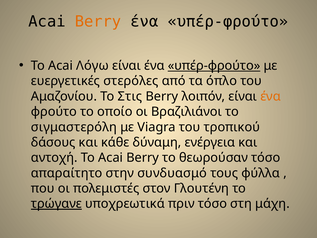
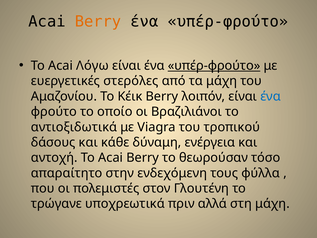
τα όπλο: όπλο -> μάχη
Στις: Στις -> Κέικ
ένα at (270, 96) colour: orange -> blue
σιγμαστερόλη: σιγμαστερόλη -> αντιοξιδωτικά
συνδυασμό: συνδυασμό -> ενδεχόμενη
τρώγανε underline: present -> none
πριν τόσο: τόσο -> αλλά
